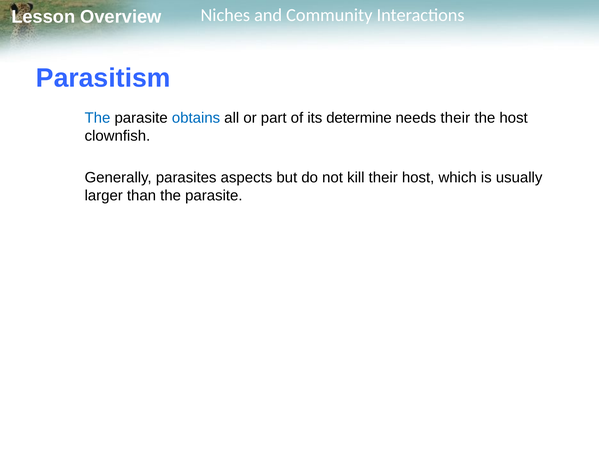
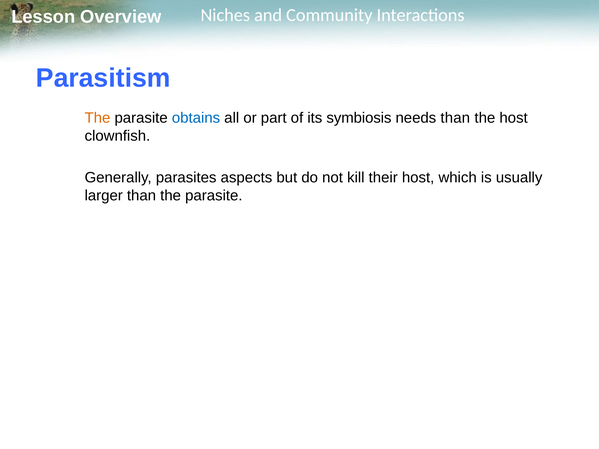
The at (98, 118) colour: blue -> orange
determine: determine -> symbiosis
needs their: their -> than
